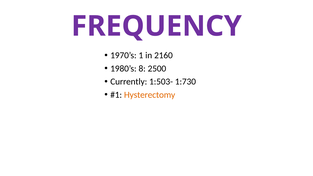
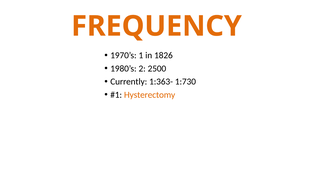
FREQUENCY colour: purple -> orange
2160: 2160 -> 1826
8: 8 -> 2
1:503-: 1:503- -> 1:363-
